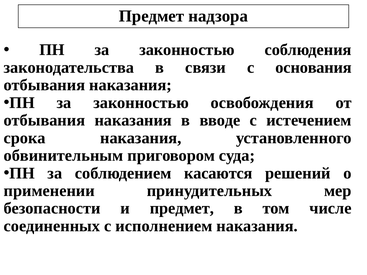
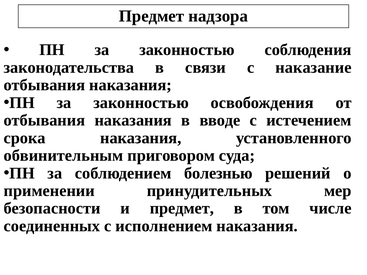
основания: основания -> наказание
касаются: касаются -> болезнью
